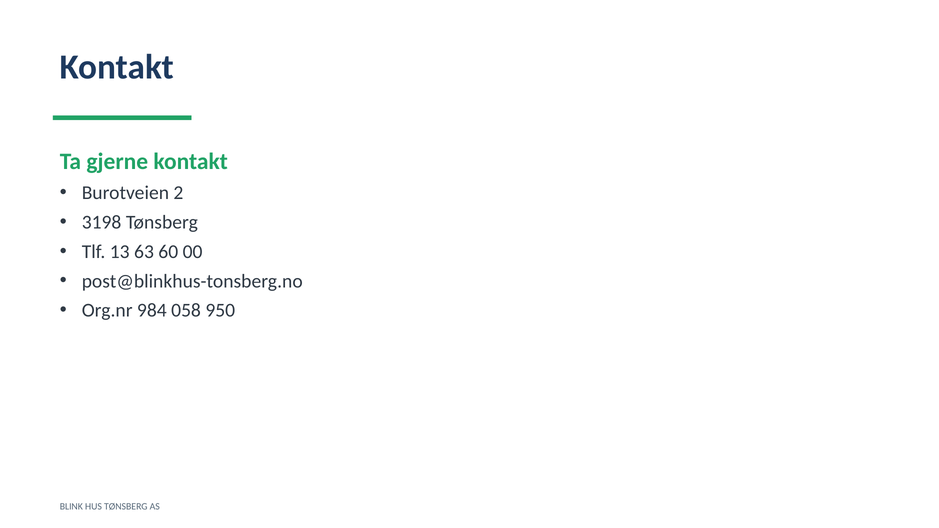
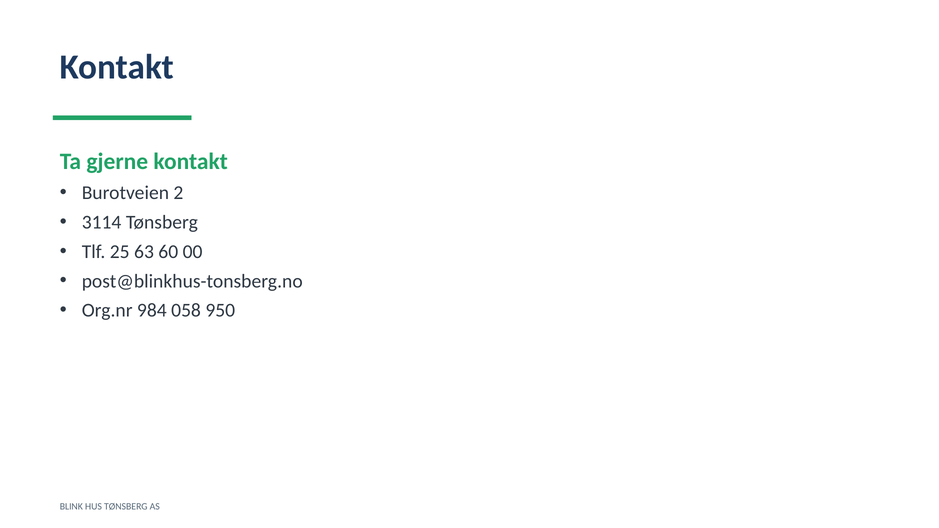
3198: 3198 -> 3114
13: 13 -> 25
